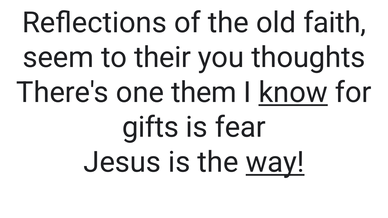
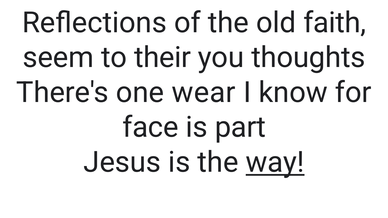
them: them -> wear
know underline: present -> none
gifts: gifts -> face
fear: fear -> part
